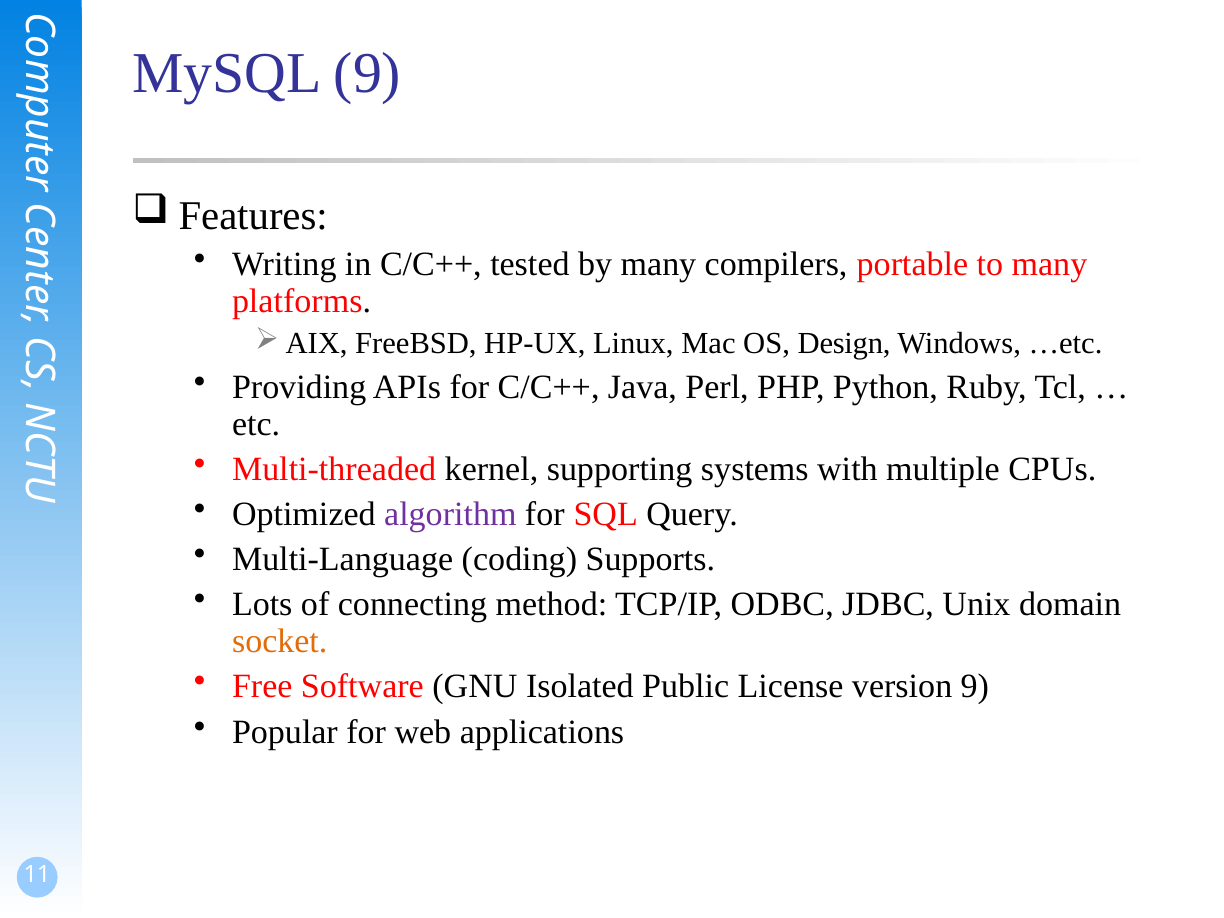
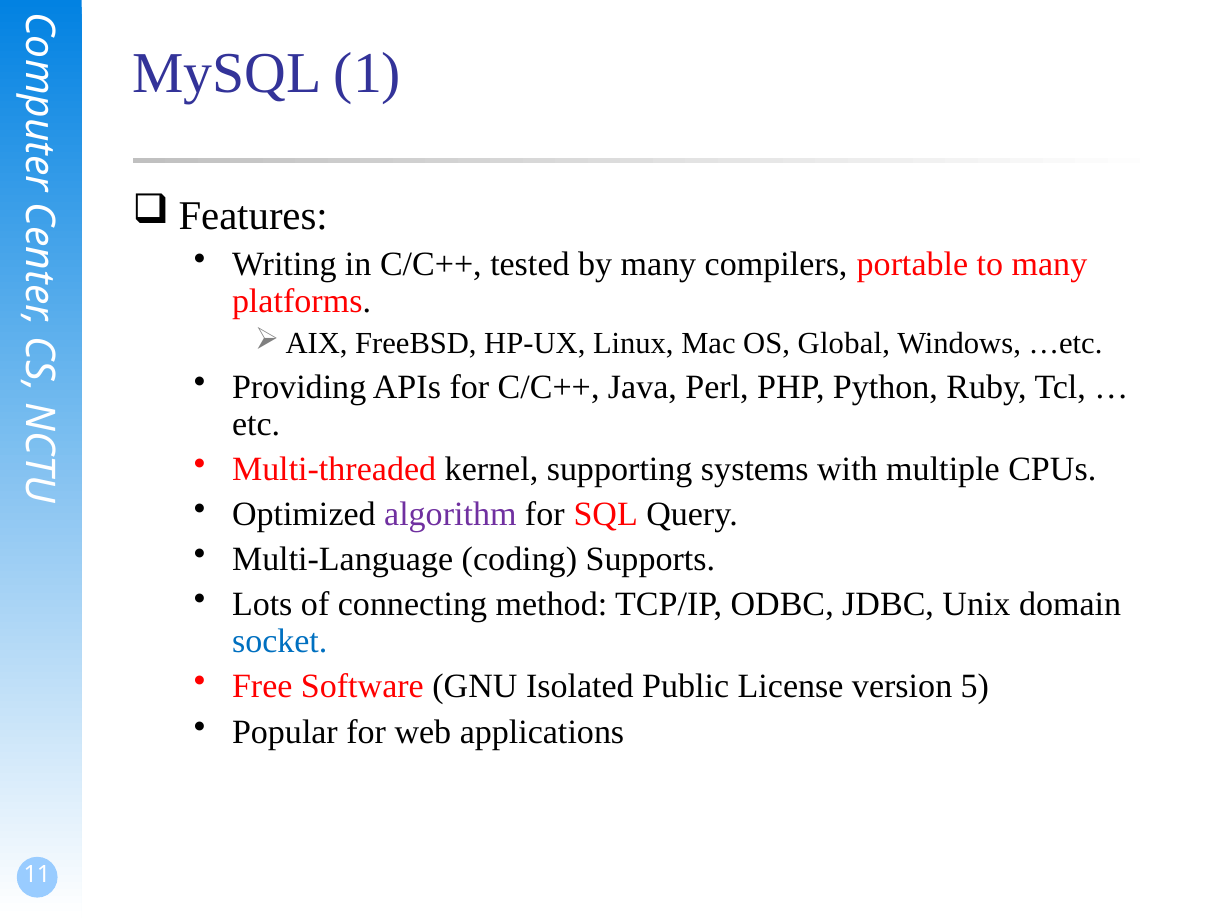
MySQL 9: 9 -> 1
Design: Design -> Global
socket colour: orange -> blue
version 9: 9 -> 5
